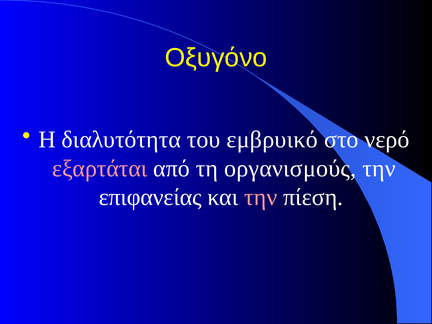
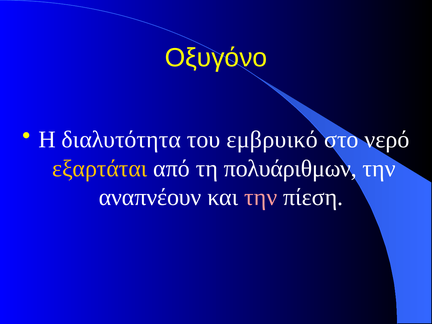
εξαρτάται colour: pink -> yellow
οργανισμούς: οργανισμούς -> πολυάριθμων
επιφανείας: επιφανείας -> αναπνέουν
